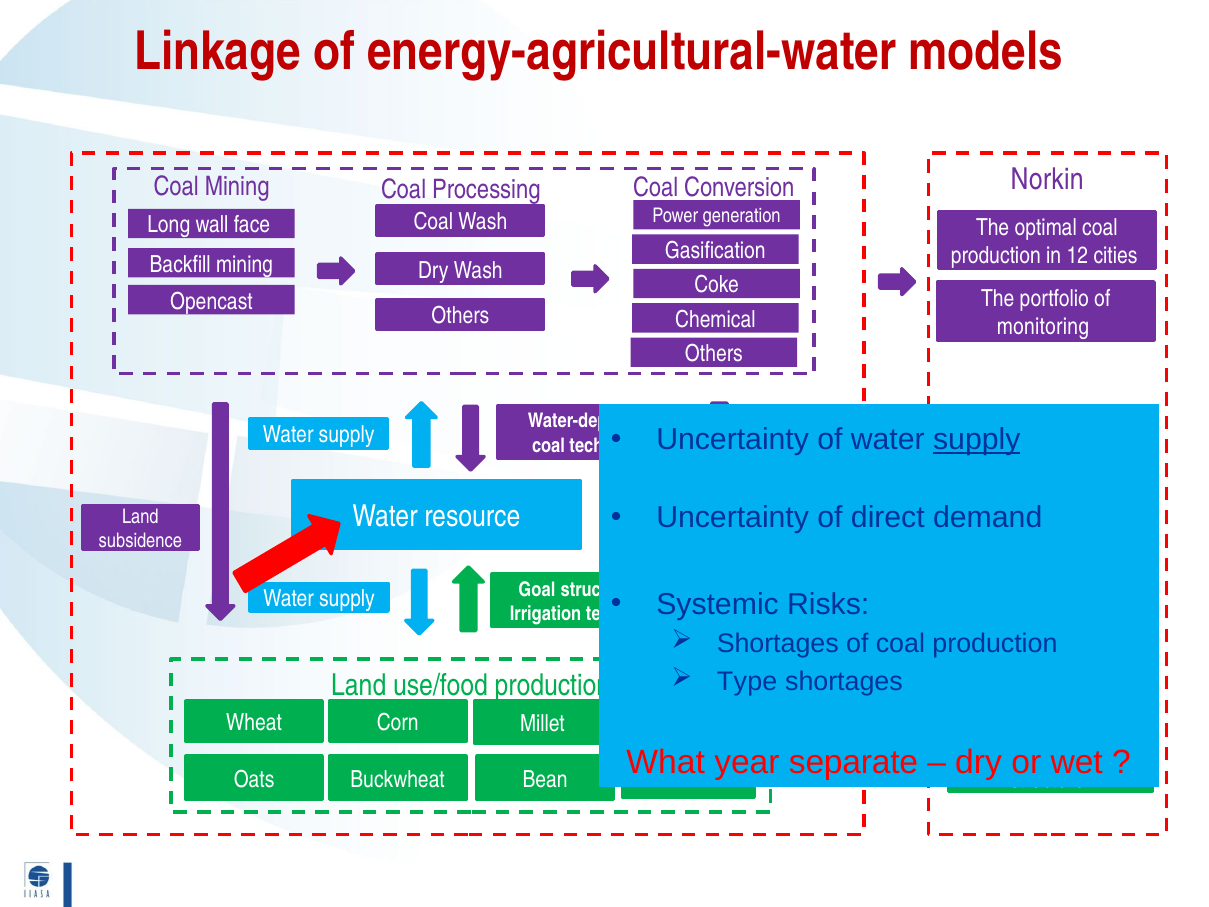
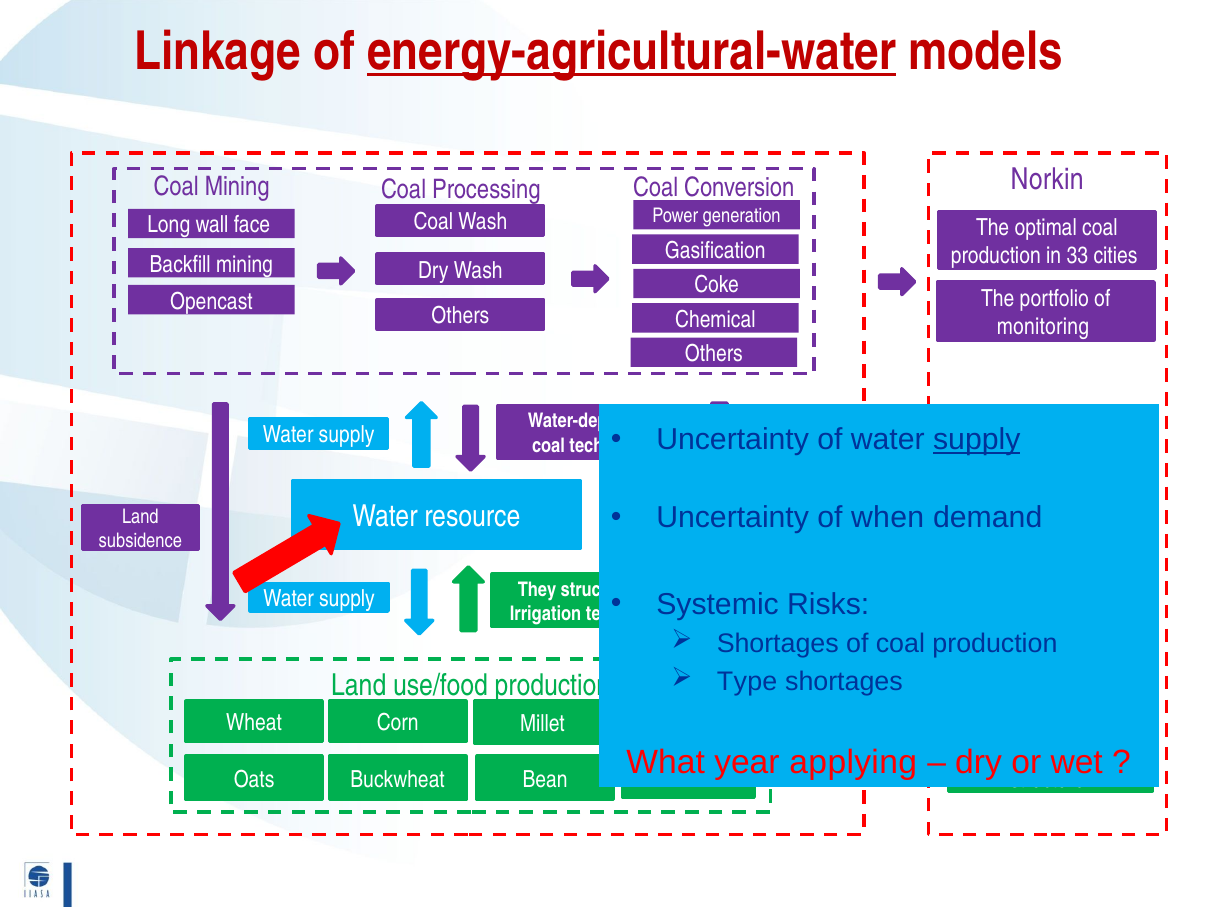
energy-agricultural-water underline: none -> present
12: 12 -> 33
direct: direct -> when
Goal: Goal -> They
separate: separate -> applying
